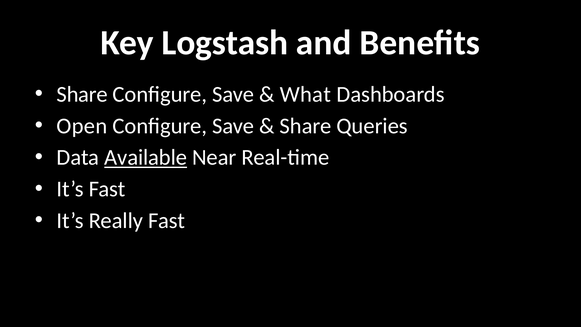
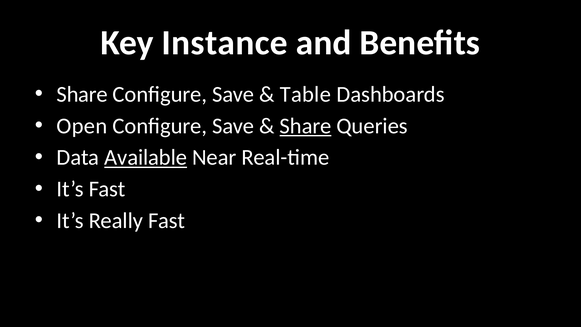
Logstash: Logstash -> Instance
What: What -> Table
Share at (306, 126) underline: none -> present
